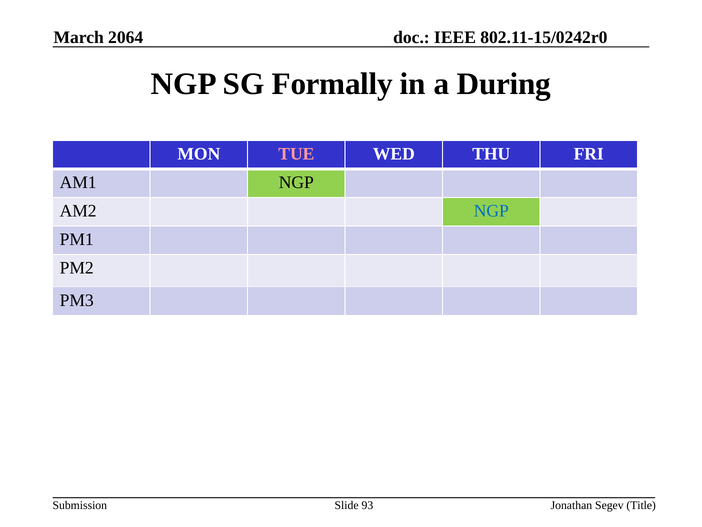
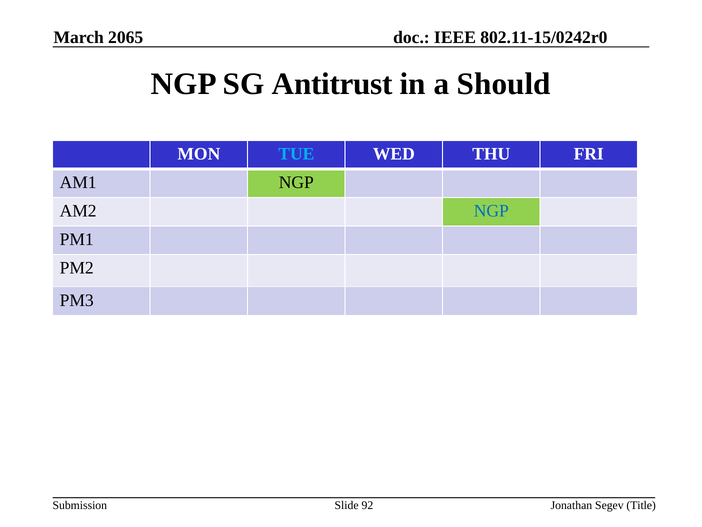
2064: 2064 -> 2065
Formally: Formally -> Antitrust
During: During -> Should
TUE colour: pink -> light blue
93: 93 -> 92
